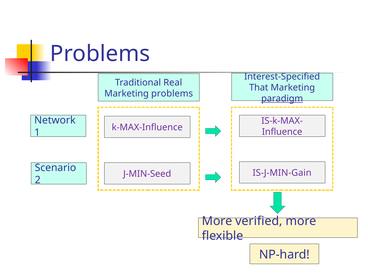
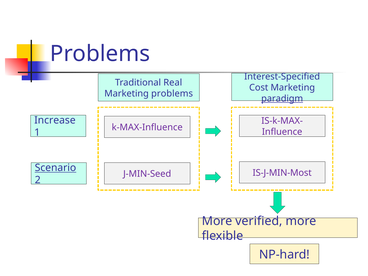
That: That -> Cost
Network: Network -> Increase
Scenario underline: none -> present
IS-J-MIN-Gain: IS-J-MIN-Gain -> IS-J-MIN-Most
